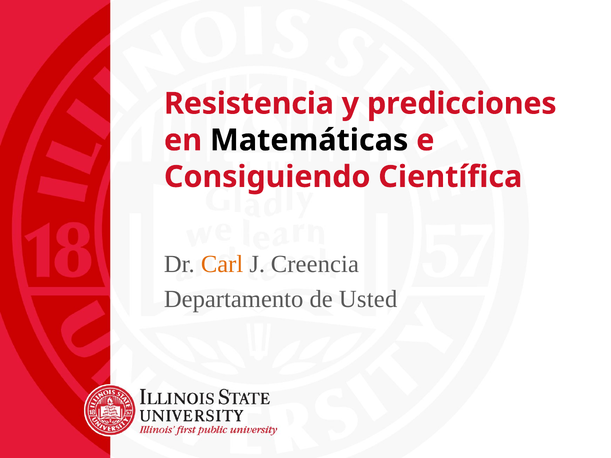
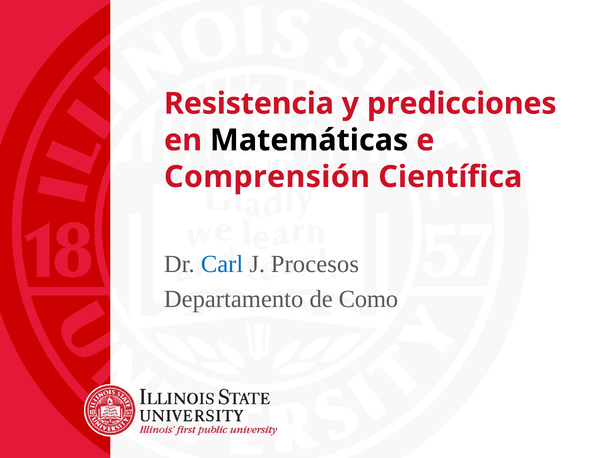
Consiguiendo: Consiguiendo -> Comprensión
Carl colour: orange -> blue
Creencia: Creencia -> Procesos
Usted: Usted -> Como
